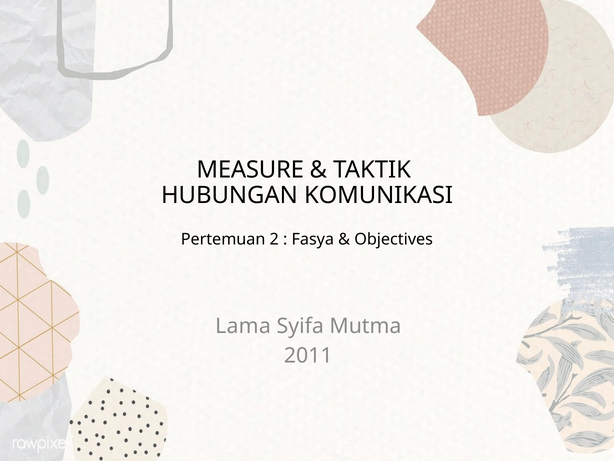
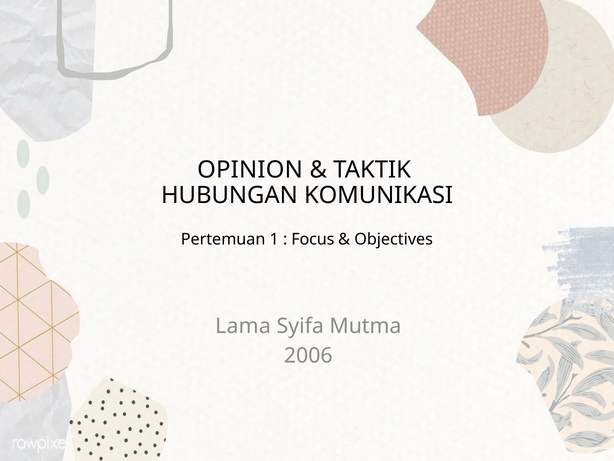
MEASURE: MEASURE -> OPINION
2: 2 -> 1
Fasya: Fasya -> Focus
2011: 2011 -> 2006
